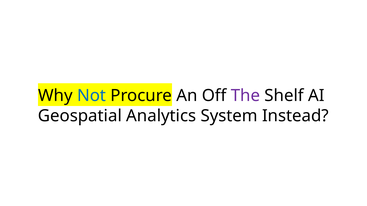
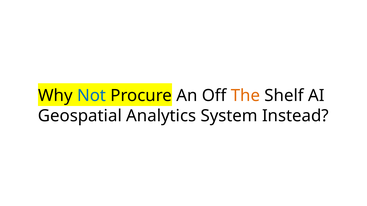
The colour: purple -> orange
